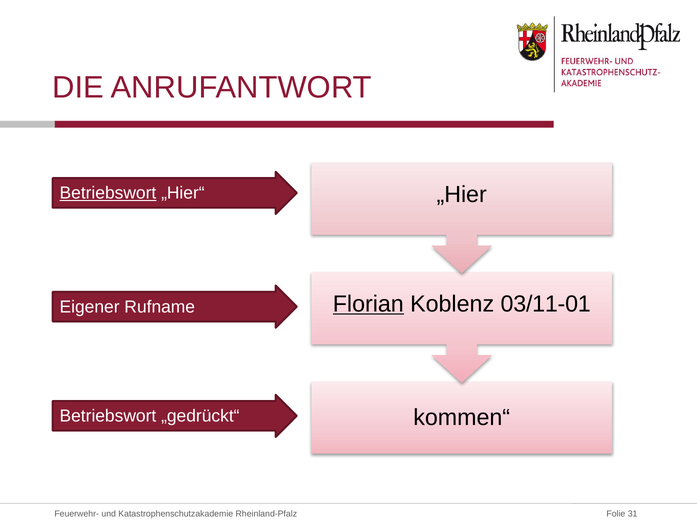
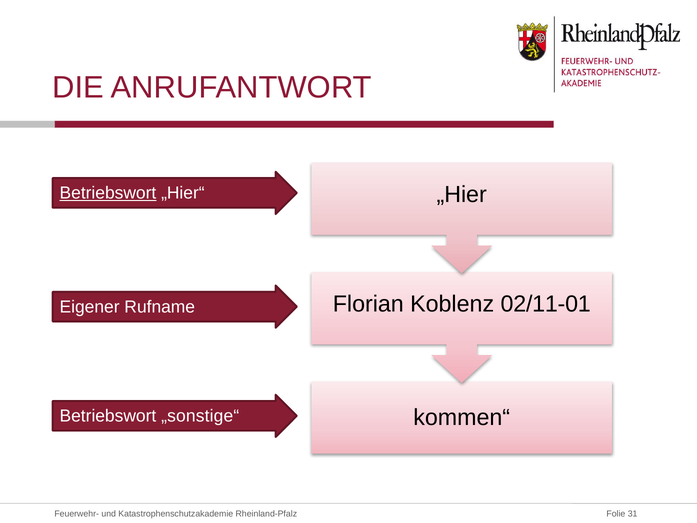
Florian underline: present -> none
03/11-01: 03/11-01 -> 02/11-01
„gedrückt“: „gedrückt“ -> „sonstige“
